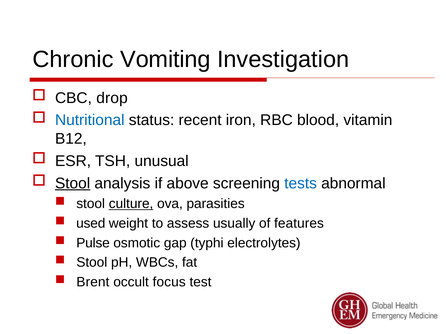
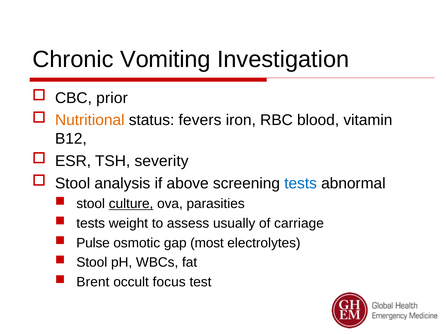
drop: drop -> prior
Nutritional colour: blue -> orange
recent: recent -> fevers
unusual: unusual -> severity
Stool at (73, 184) underline: present -> none
used at (91, 224): used -> tests
features: features -> carriage
typhi: typhi -> most
